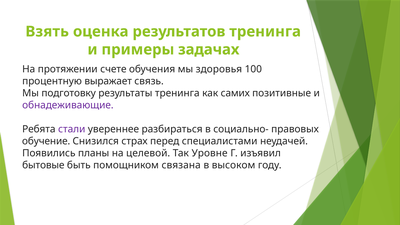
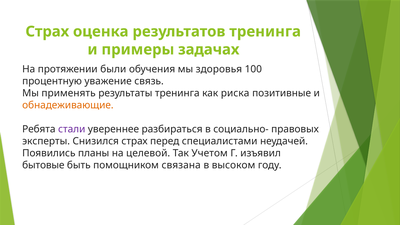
Взять at (47, 32): Взять -> Страх
счете: счете -> были
выражает: выражает -> уважение
подготовку: подготовку -> применять
самих: самих -> риска
обнадеживающие colour: purple -> orange
обучение: обучение -> эксперты
Уровне: Уровне -> Учетом
